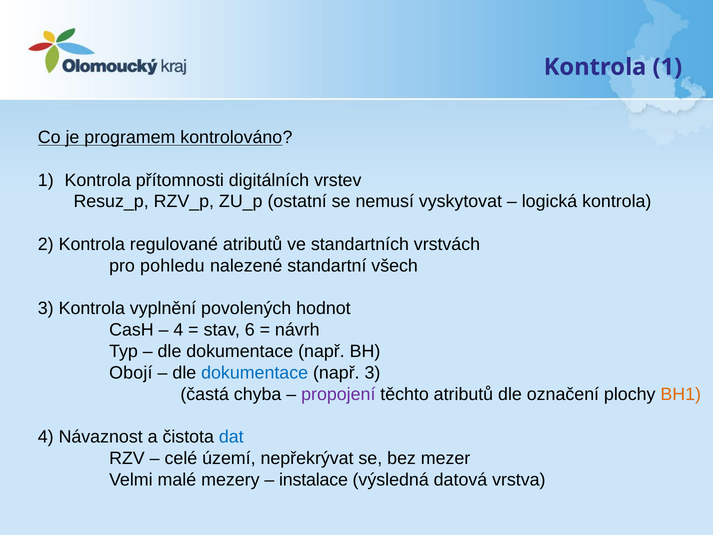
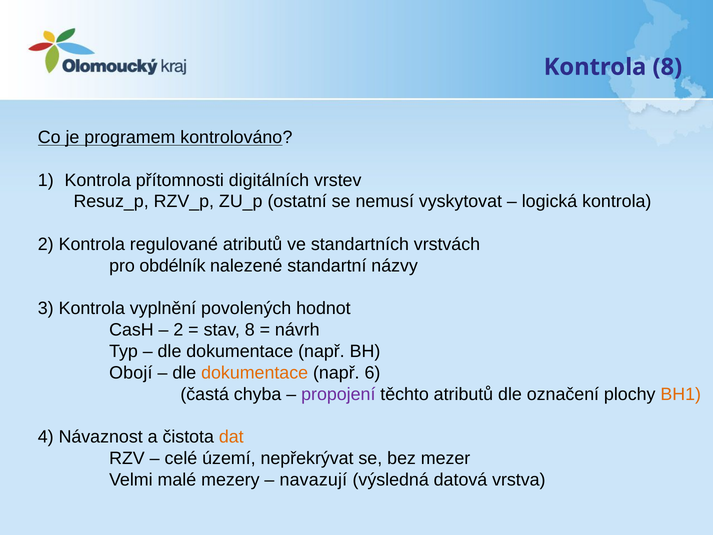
Kontrola 1: 1 -> 8
pohledu: pohledu -> obdélník
všech: všech -> názvy
4 at (178, 330): 4 -> 2
stav 6: 6 -> 8
dokumentace at (255, 373) colour: blue -> orange
např 3: 3 -> 6
dat colour: blue -> orange
instalace: instalace -> navazují
